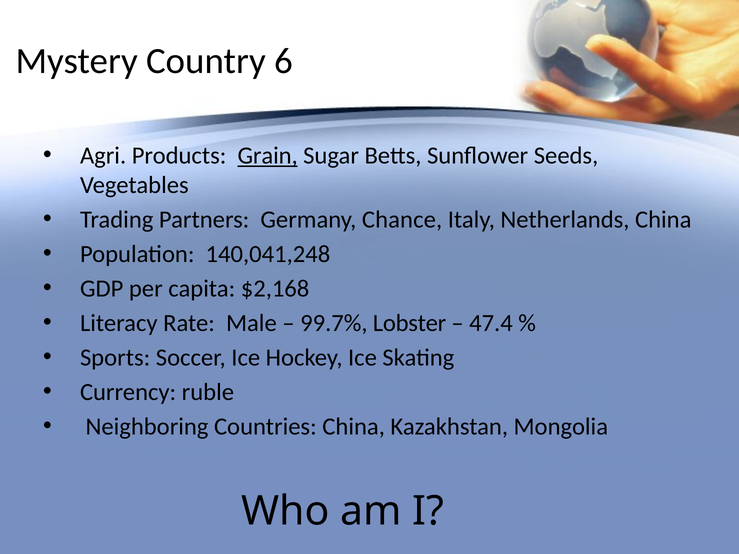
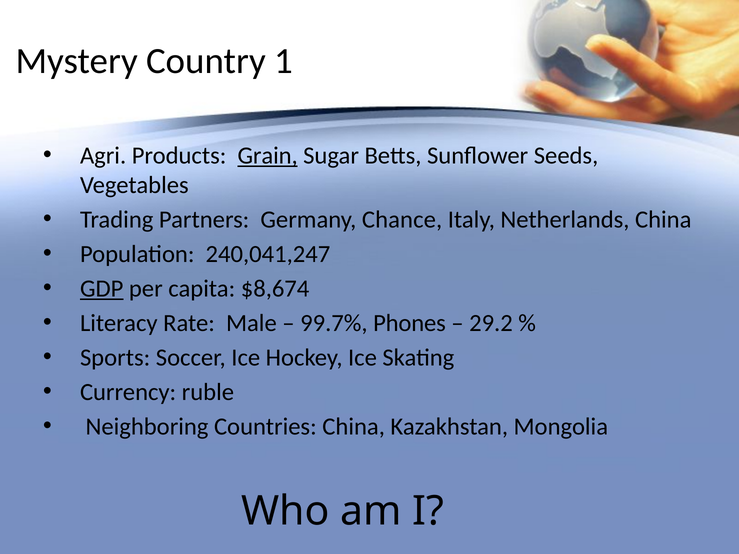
6: 6 -> 1
140,041,248: 140,041,248 -> 240,041,247
GDP underline: none -> present
$2,168: $2,168 -> $8,674
Lobster: Lobster -> Phones
47.4: 47.4 -> 29.2
